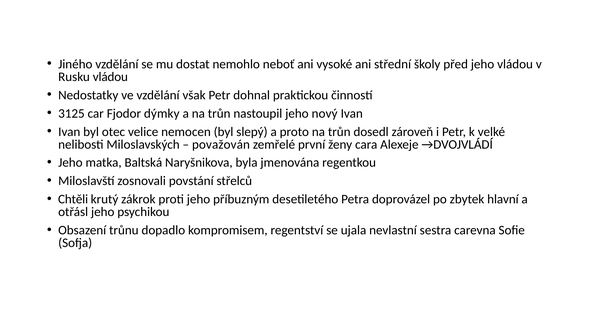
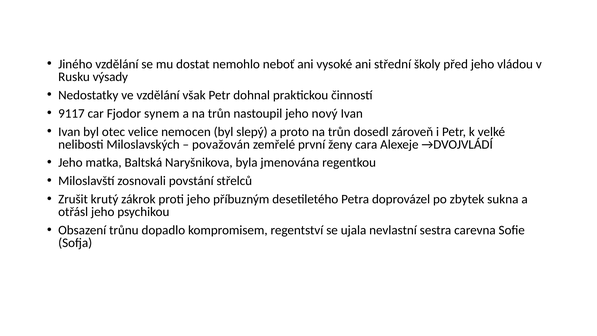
Rusku vládou: vládou -> výsady
3125: 3125 -> 9117
dýmky: dýmky -> synem
Chtěli: Chtěli -> Zrušit
hlavní: hlavní -> sukna
